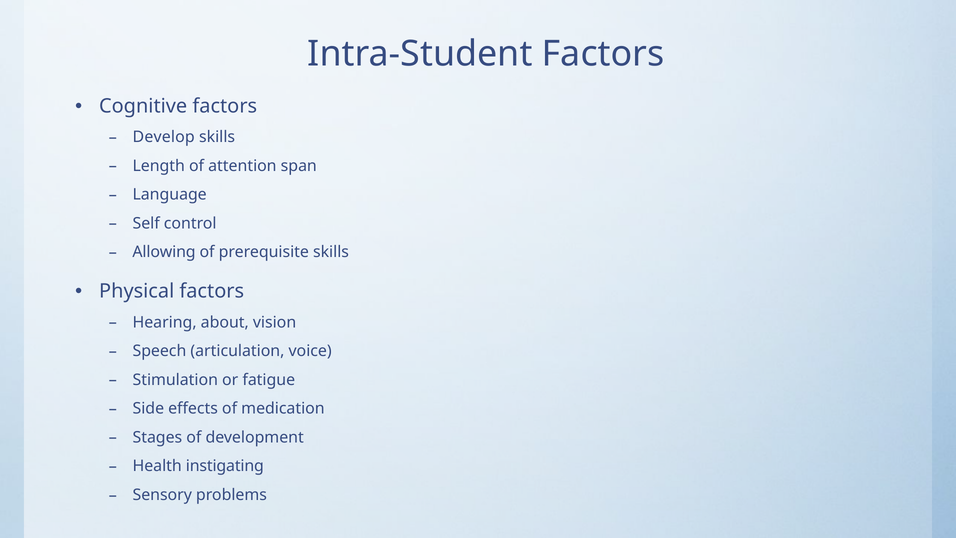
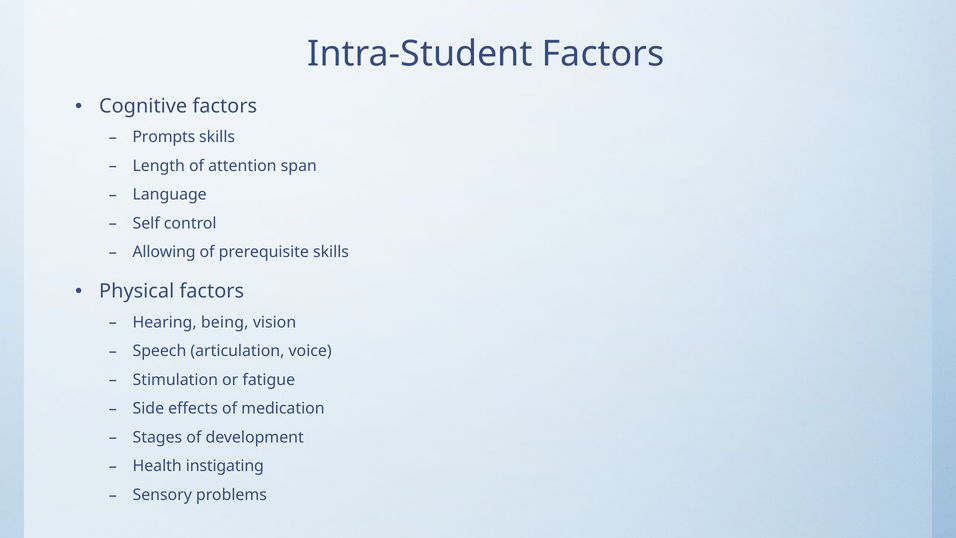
Develop: Develop -> Prompts
about: about -> being
